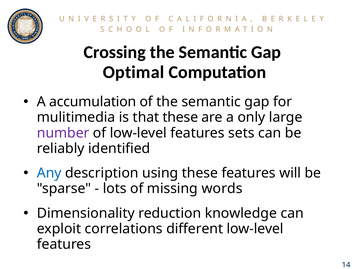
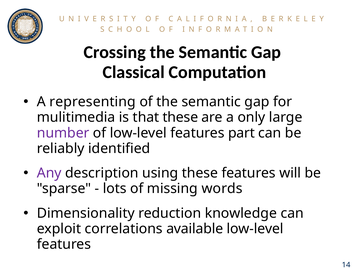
Optimal: Optimal -> Classical
accumulation: accumulation -> representing
sets: sets -> part
Any colour: blue -> purple
different: different -> available
